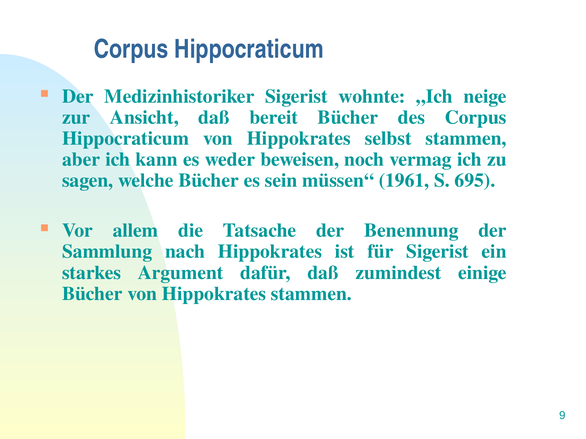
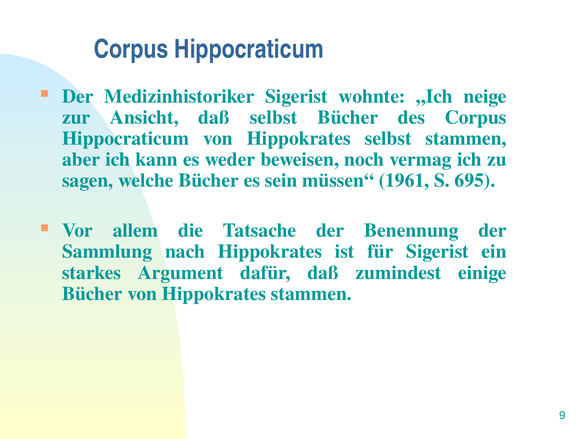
daß bereit: bereit -> selbst
